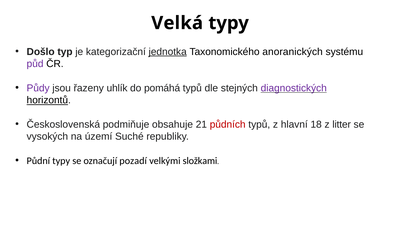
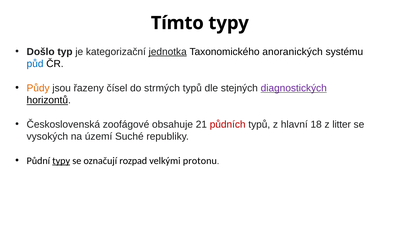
Velká: Velká -> Tímto
půd colour: purple -> blue
Půdy colour: purple -> orange
uhlík: uhlík -> čísel
pomáhá: pomáhá -> strmých
podmiňuje: podmiňuje -> zoofágové
typy at (61, 160) underline: none -> present
pozadí: pozadí -> rozpad
složkami: složkami -> protonu
